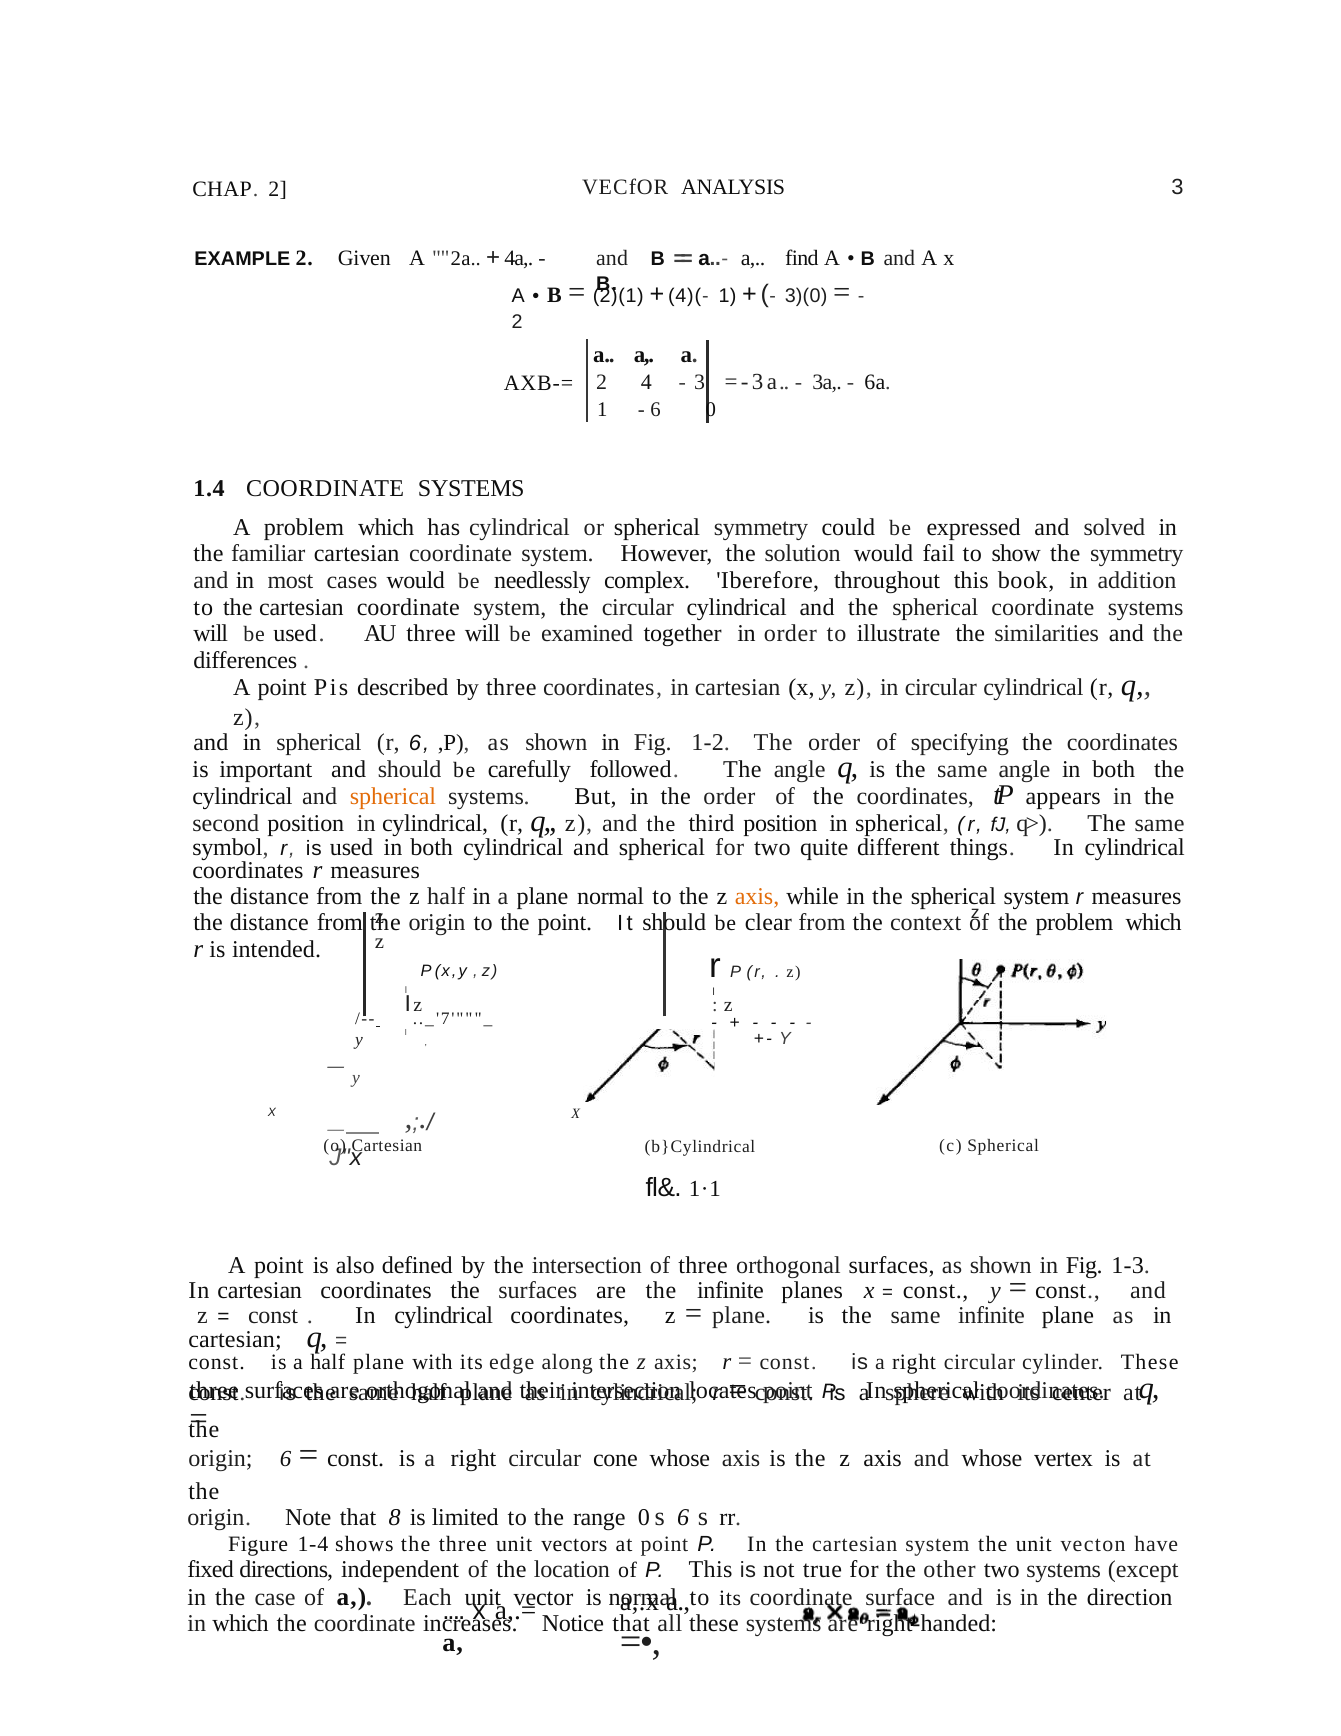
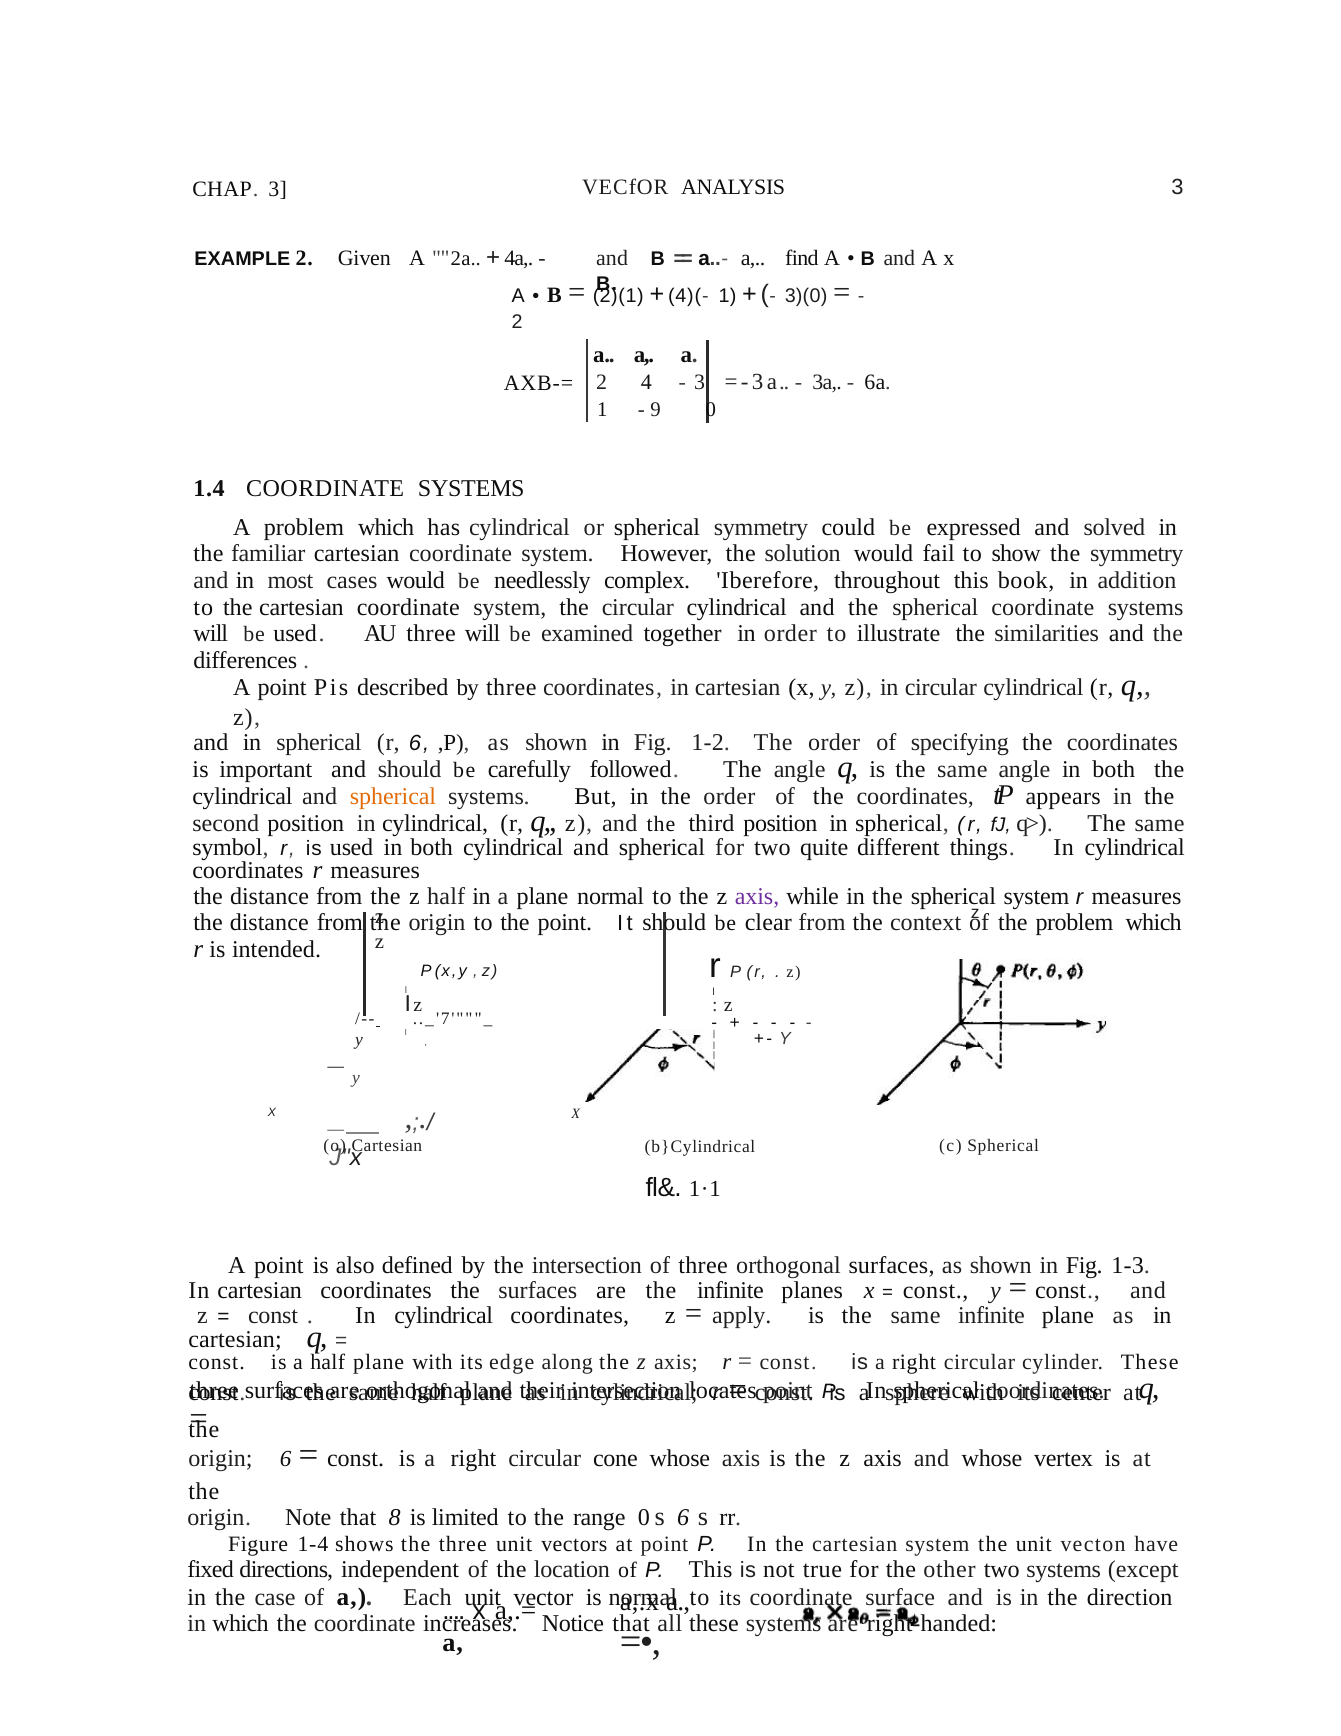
CHAP 2: 2 -> 3
6 at (656, 410): 6 -> 9
axis at (757, 896) colour: orange -> purple
plane at (742, 1315): plane -> apply
